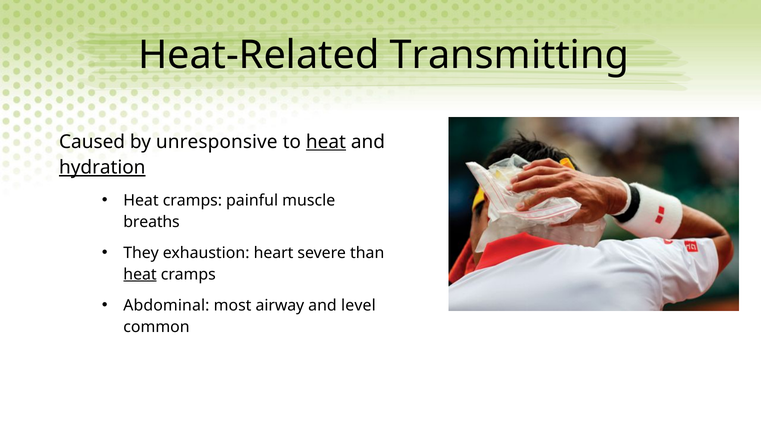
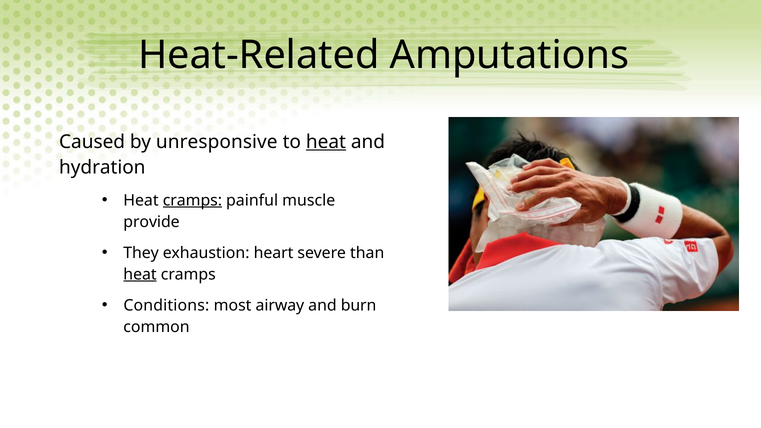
Transmitting: Transmitting -> Amputations
hydration underline: present -> none
cramps at (192, 200) underline: none -> present
breaths: breaths -> provide
Abdominal: Abdominal -> Conditions
level: level -> burn
